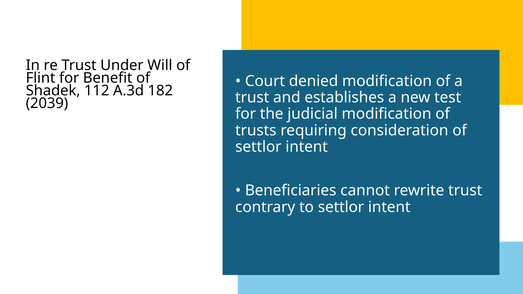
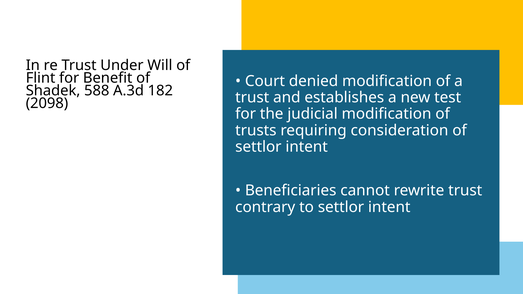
112: 112 -> 588
2039: 2039 -> 2098
